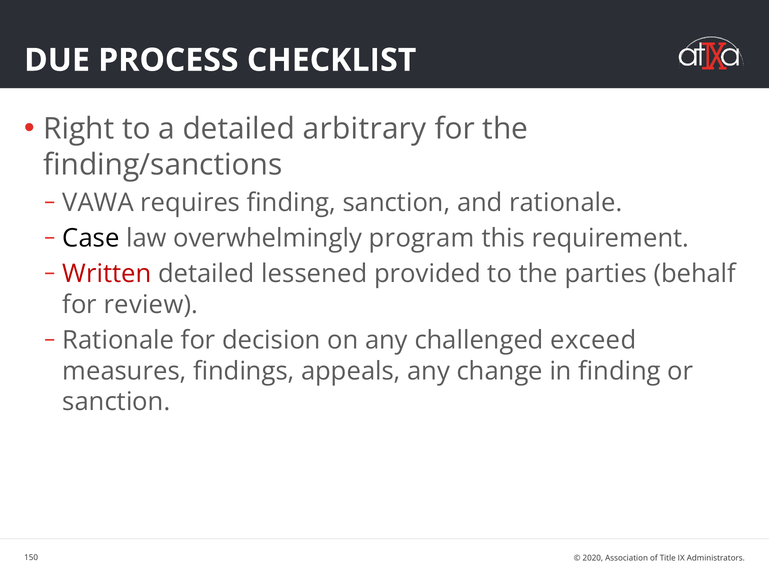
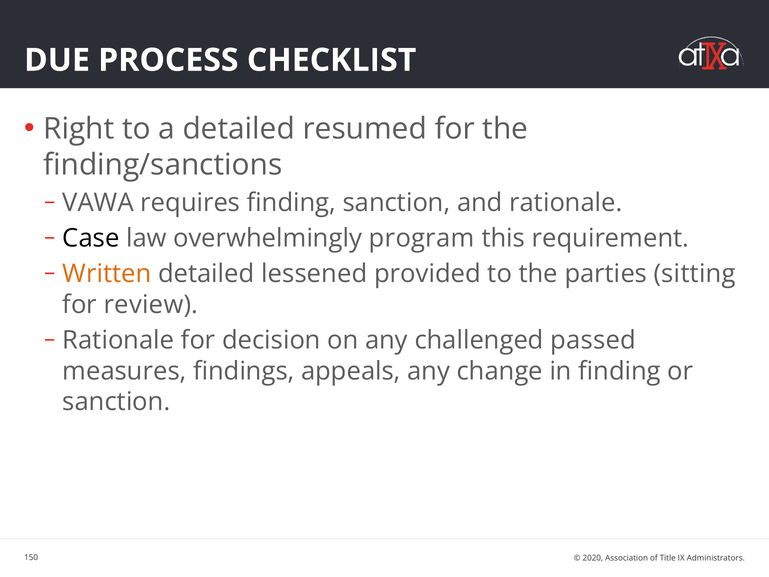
arbitrary: arbitrary -> resumed
Written colour: red -> orange
behalf: behalf -> sitting
exceed: exceed -> passed
